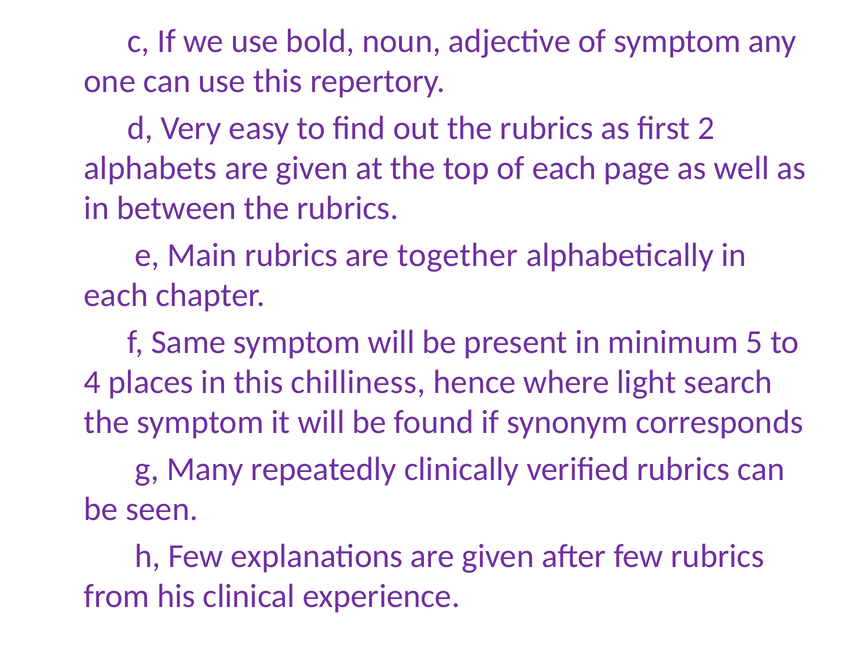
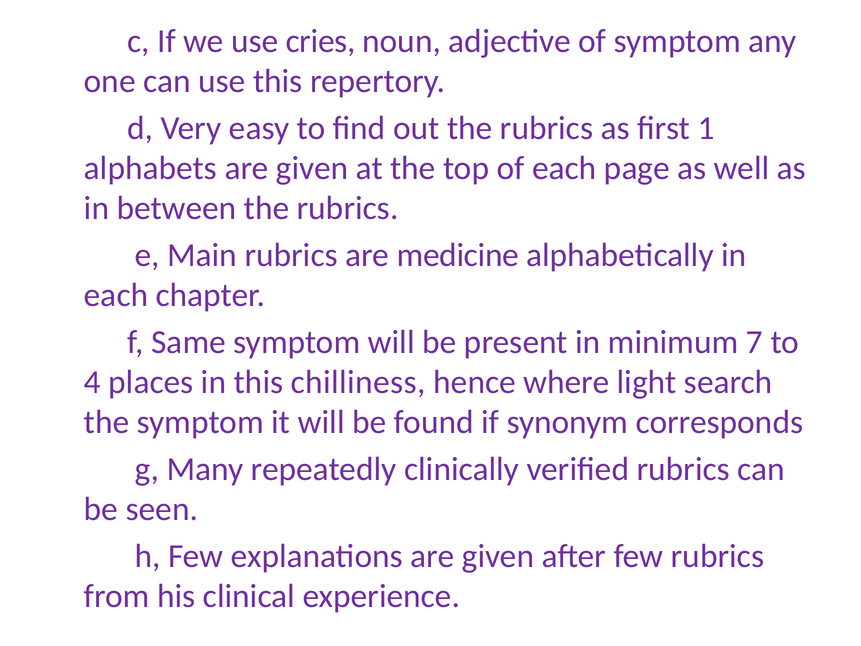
bold: bold -> cries
2: 2 -> 1
together: together -> medicine
5: 5 -> 7
